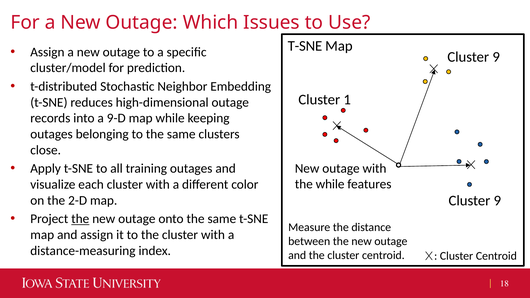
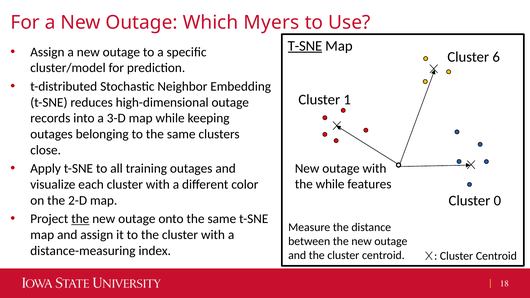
Issues: Issues -> Myers
T-SNE at (305, 46) underline: none -> present
9 at (496, 57): 9 -> 6
9-D: 9-D -> 3-D
9 at (497, 201): 9 -> 0
